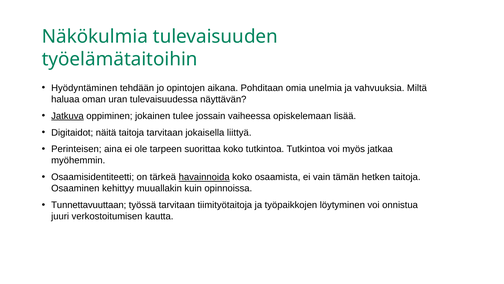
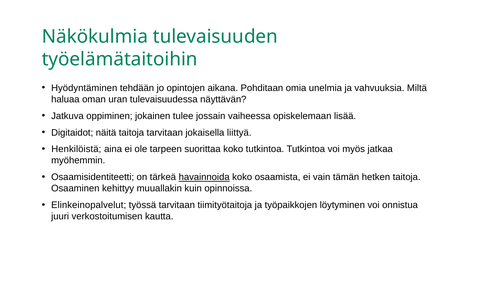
Jatkuva underline: present -> none
Perinteisen: Perinteisen -> Henkilöistä
Tunnettavuuttaan: Tunnettavuuttaan -> Elinkeinopalvelut
